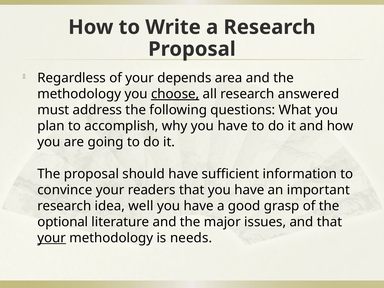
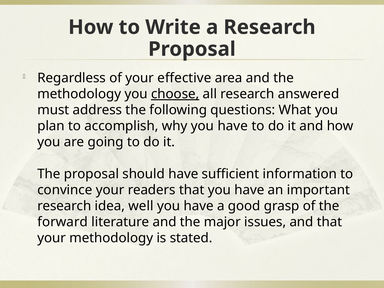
depends: depends -> effective
optional: optional -> forward
your at (52, 238) underline: present -> none
needs: needs -> stated
